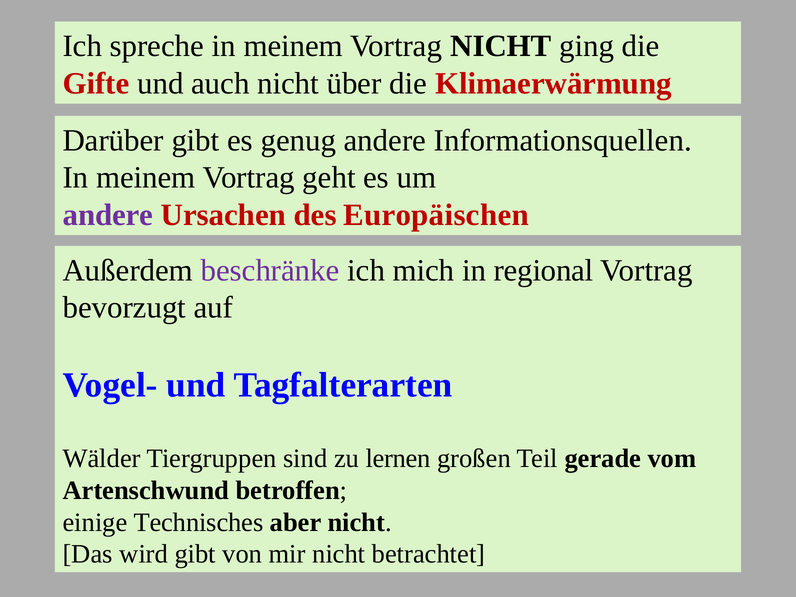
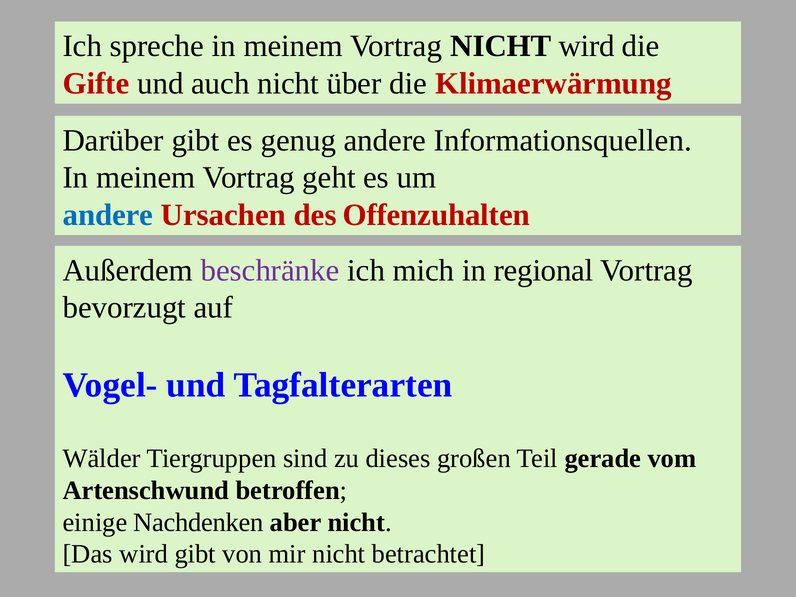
NICHT ging: ging -> wird
andere at (108, 215) colour: purple -> blue
Europäischen: Europäischen -> Offenzuhalten
lernen: lernen -> dieses
Technisches: Technisches -> Nachdenken
